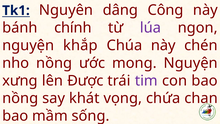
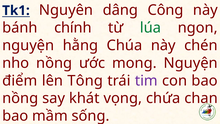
lúa colour: purple -> green
khắp: khắp -> hằng
xưng: xưng -> điểm
Được: Được -> Tông
